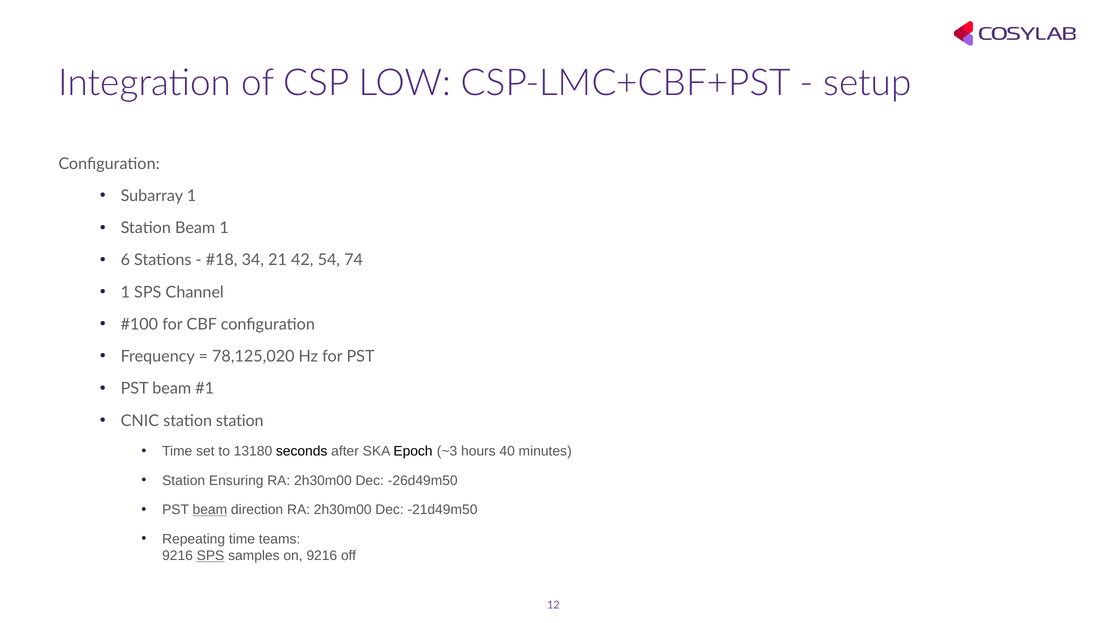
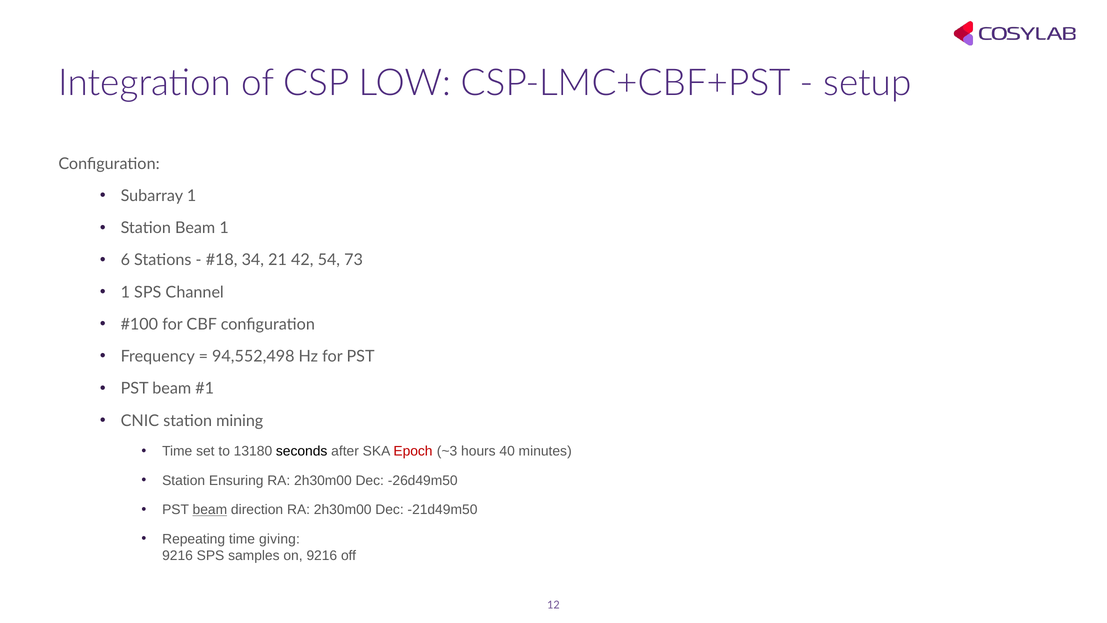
74: 74 -> 73
78,125,020: 78,125,020 -> 94,552,498
station station: station -> mining
Epoch colour: black -> red
teams: teams -> giving
SPS at (211, 555) underline: present -> none
